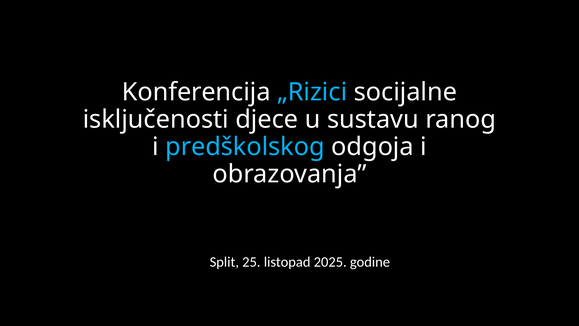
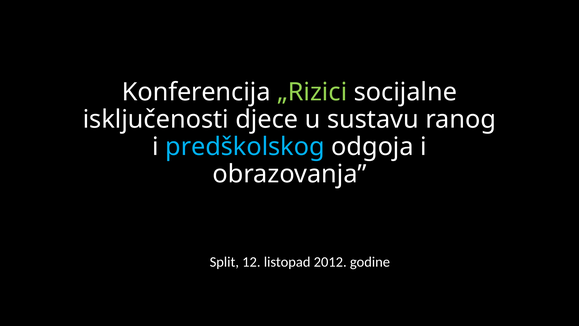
„Rizici colour: light blue -> light green
25: 25 -> 12
2025: 2025 -> 2012
